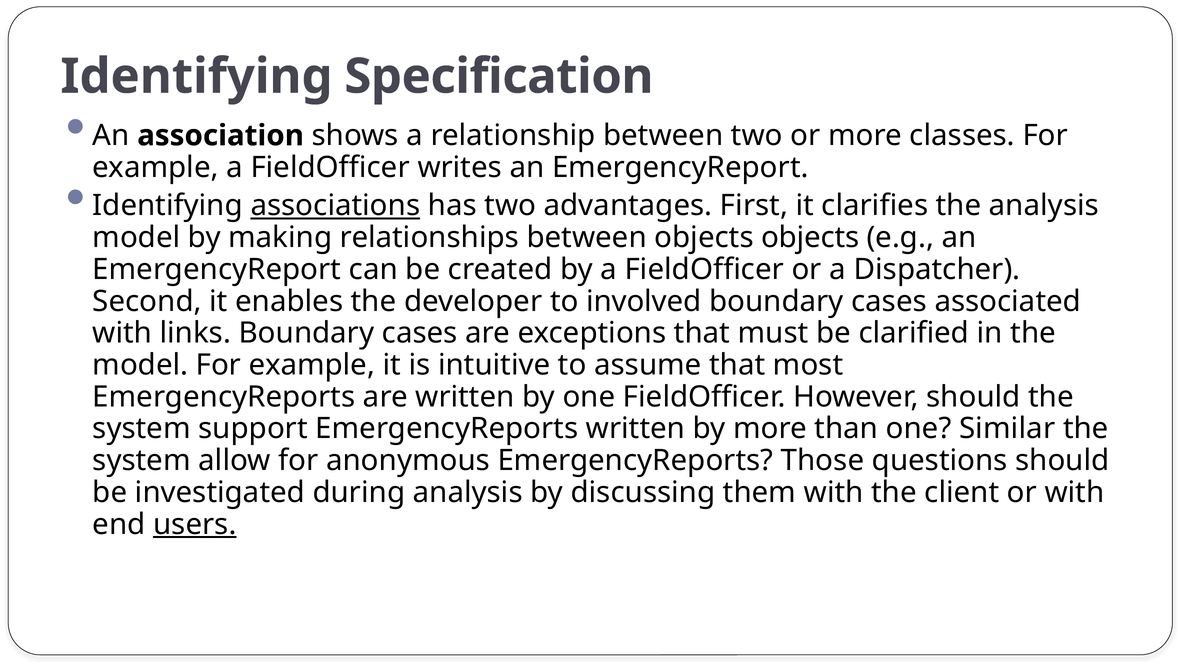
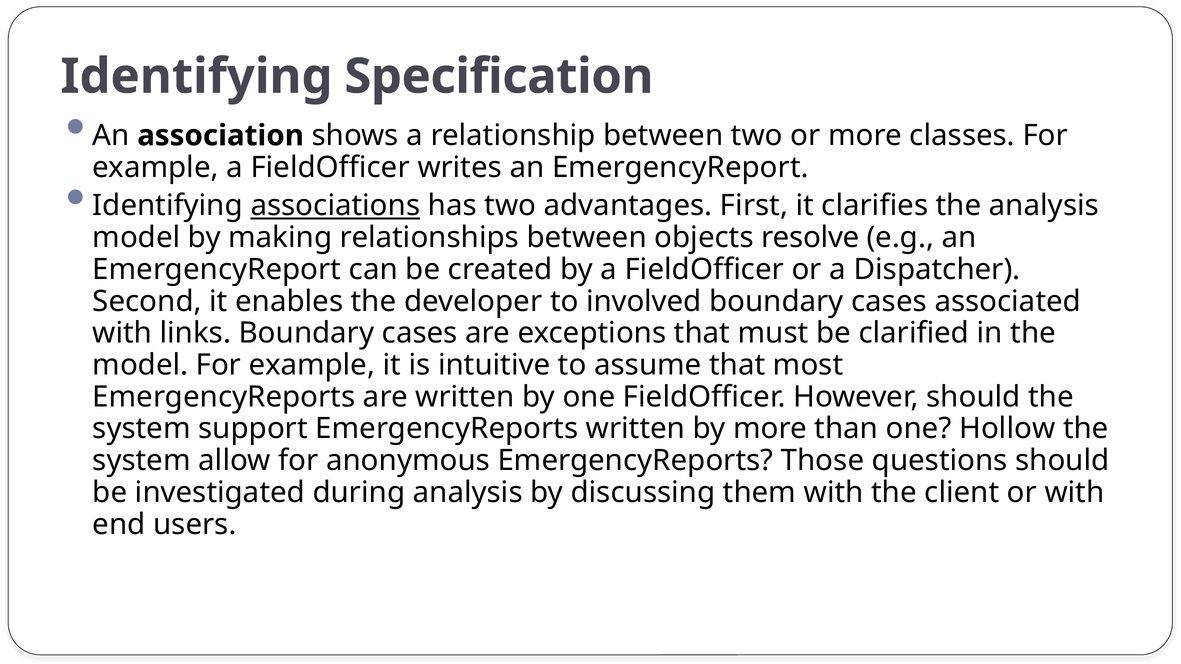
objects objects: objects -> resolve
Similar: Similar -> Hollow
users underline: present -> none
